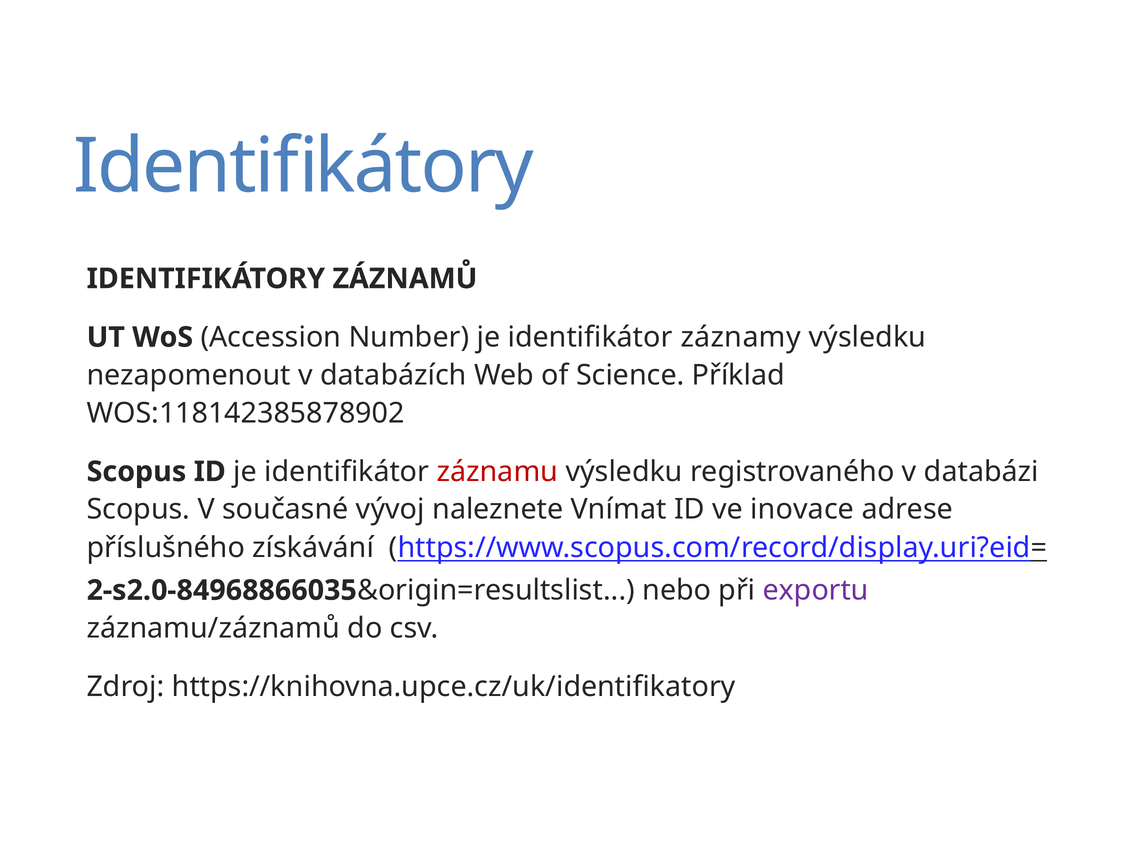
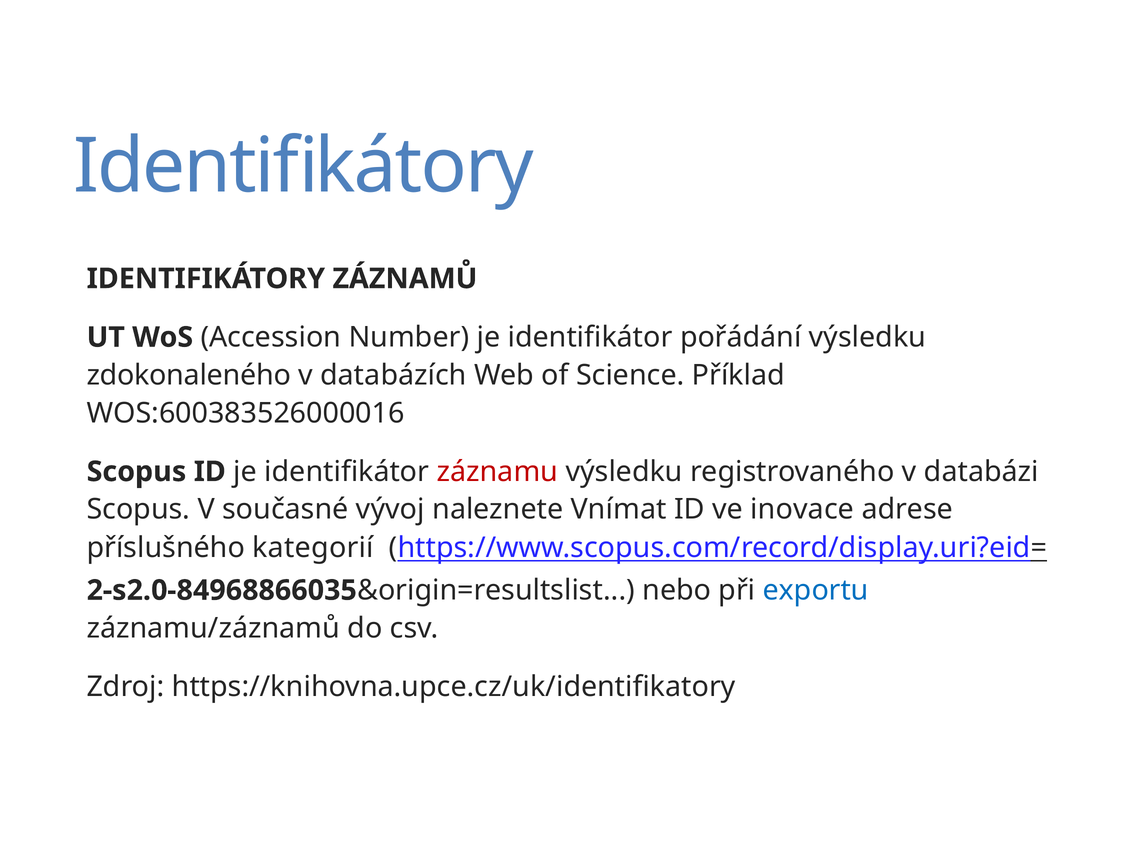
záznamy: záznamy -> pořádání
nezapomenout: nezapomenout -> zdokonaleného
WOS:118142385878902: WOS:118142385878902 -> WOS:600383526000016
získávání: získávání -> kategorií
exportu colour: purple -> blue
